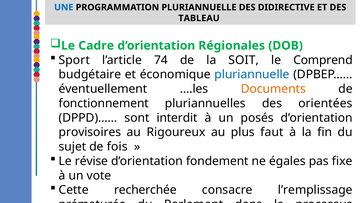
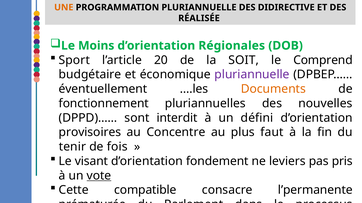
UNE colour: blue -> orange
TABLEAU: TABLEAU -> RÉALISÉE
Cadre: Cadre -> Moins
74: 74 -> 20
pluriannuelle at (252, 75) colour: blue -> purple
orientées: orientées -> nouvelles
posés: posés -> défini
Rigoureux: Rigoureux -> Concentre
sujet: sujet -> tenir
révise: révise -> visant
égales: égales -> leviers
fixe: fixe -> pris
vote underline: none -> present
recherchée: recherchée -> compatible
l’remplissage: l’remplissage -> l’permanente
